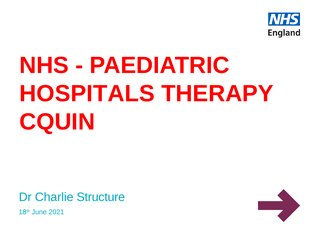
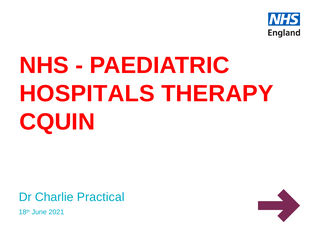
Structure: Structure -> Practical
